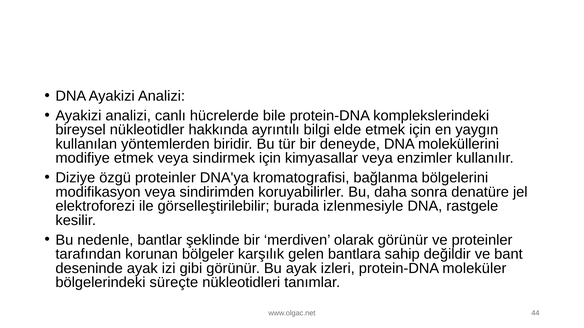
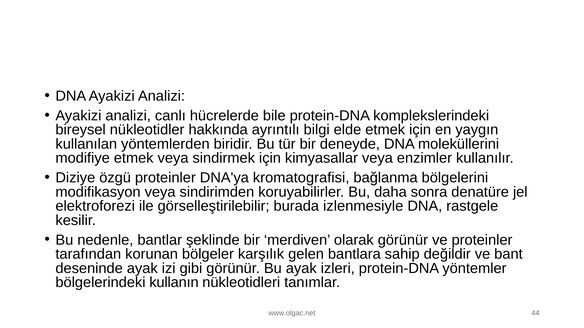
moleküler: moleküler -> yöntemler
süreçte: süreçte -> kullanın
